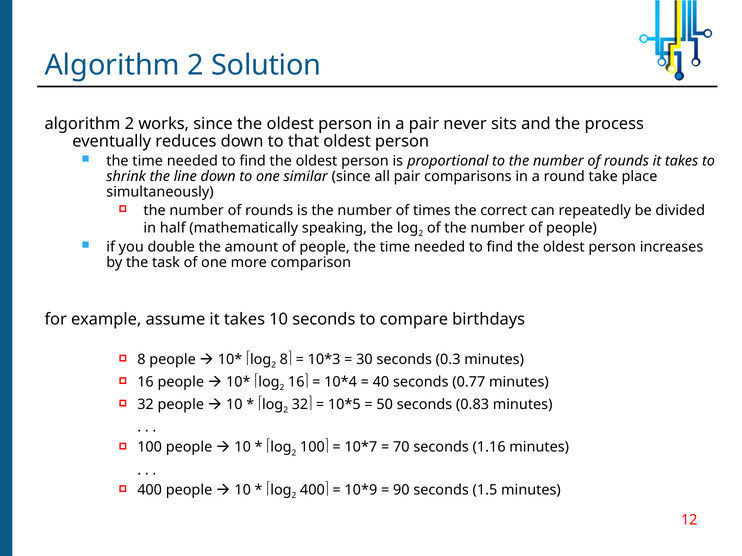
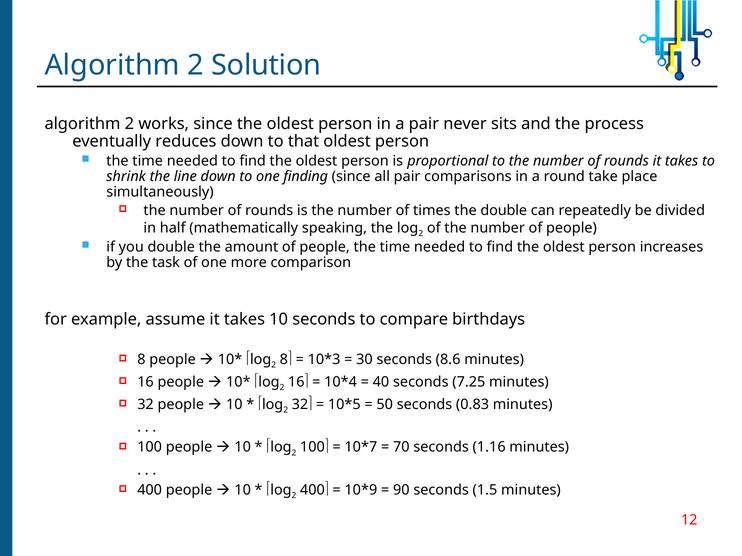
similar: similar -> finding
the correct: correct -> double
0.3: 0.3 -> 8.6
0.77: 0.77 -> 7.25
